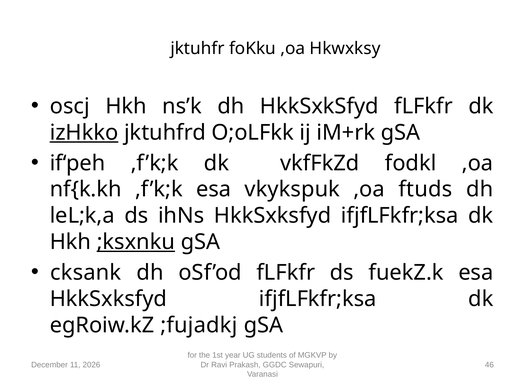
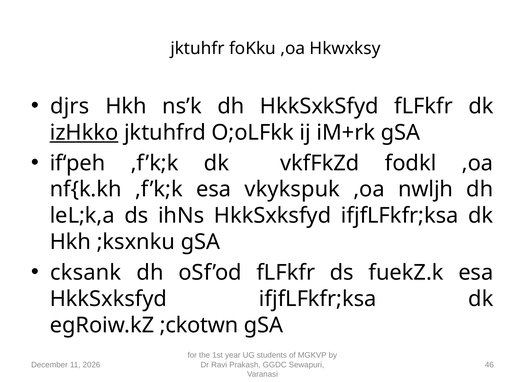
oscj: oscj -> djrs
ftuds: ftuds -> nwljh
;ksxnku underline: present -> none
;fujadkj: ;fujadkj -> ;ckotwn
